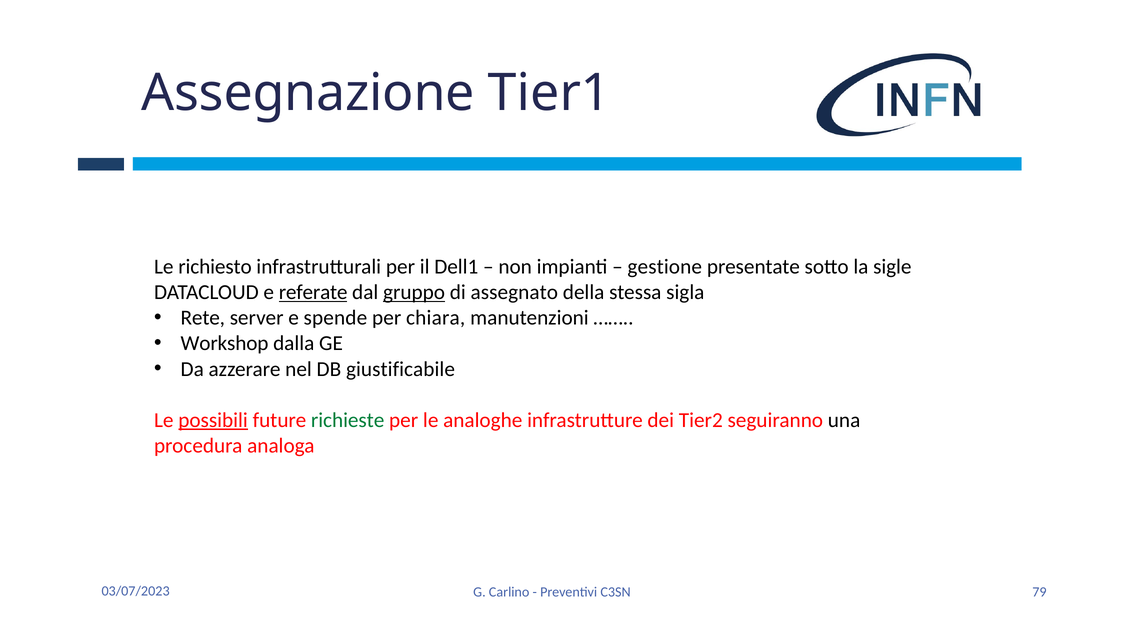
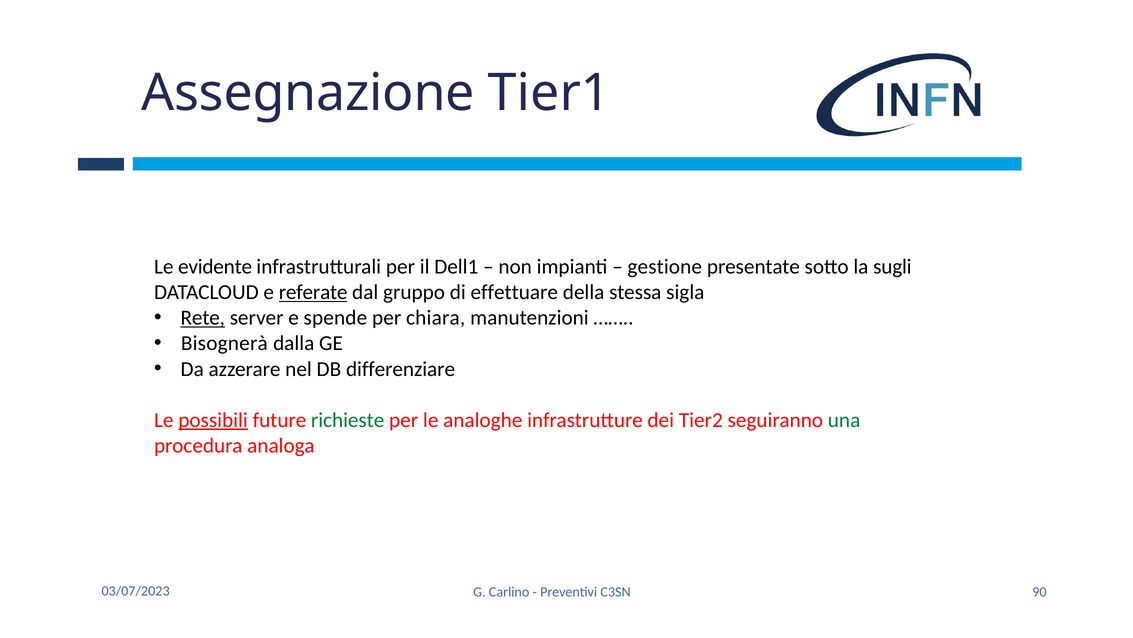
richiesto: richiesto -> evidente
sigle: sigle -> sugli
gruppo underline: present -> none
assegnato: assegnato -> effettuare
Rete underline: none -> present
Workshop: Workshop -> Bisognerà
giustificabile: giustificabile -> differenziare
una colour: black -> green
79: 79 -> 90
